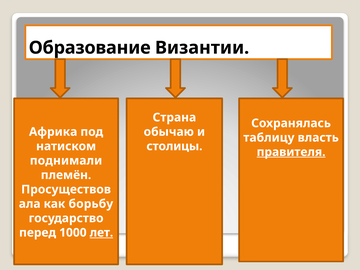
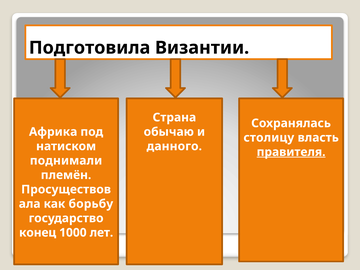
Образование: Образование -> Подготовила
таблицу: таблицу -> столицу
столицы: столицы -> данного
перед: перед -> конец
лет underline: present -> none
